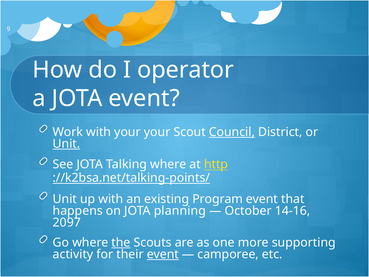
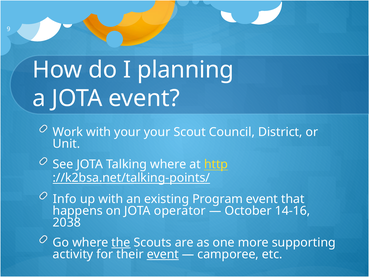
operator: operator -> planning
Council underline: present -> none
Unit at (66, 144) underline: present -> none
Unit at (65, 199): Unit -> Info
planning: planning -> operator
2097: 2097 -> 2038
